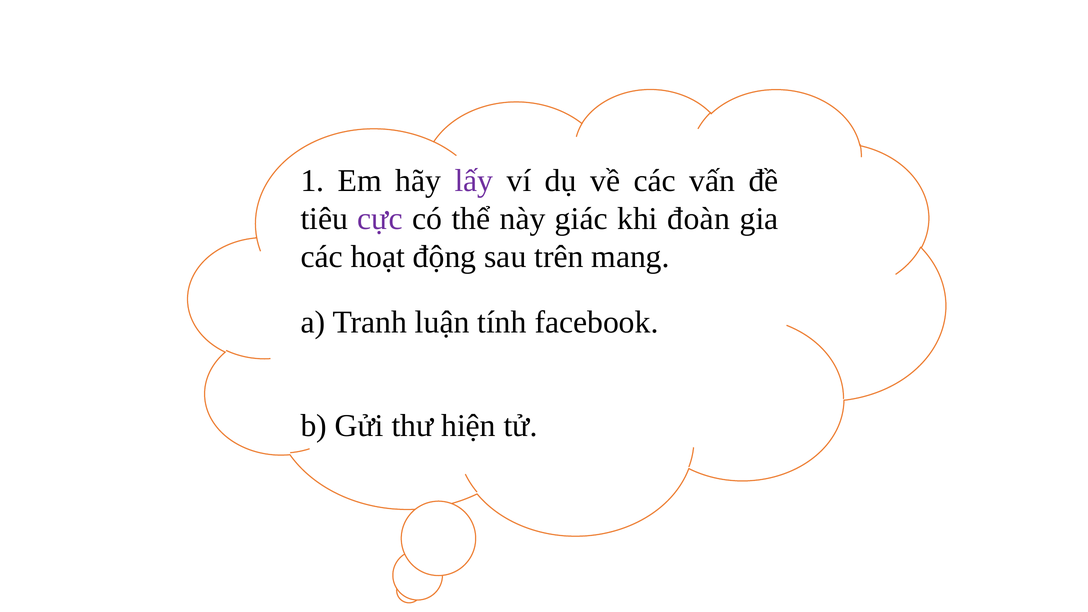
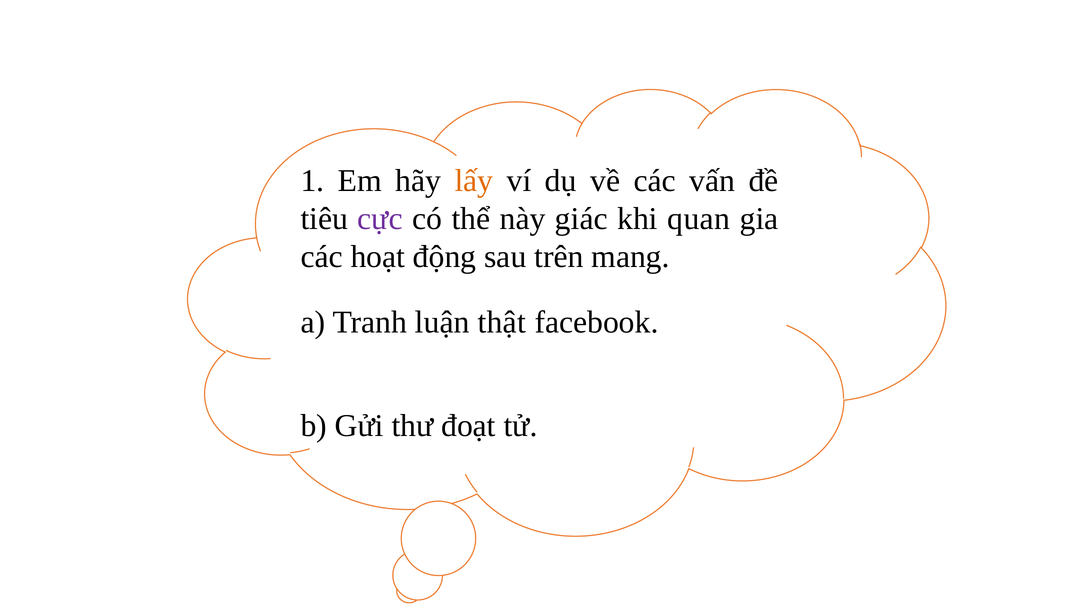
lấy colour: purple -> orange
đoàn: đoàn -> quan
tính: tính -> thật
hiện: hiện -> đoạt
